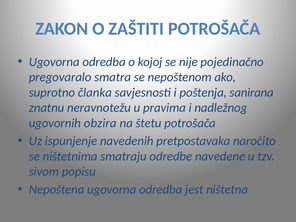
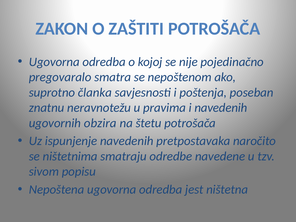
sanirana: sanirana -> poseban
i nadležnog: nadležnog -> navedenih
